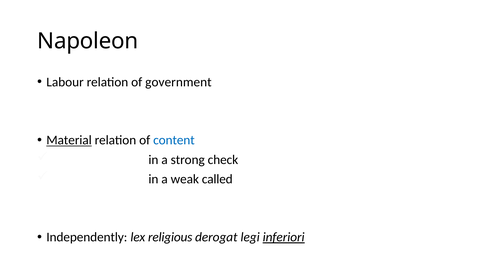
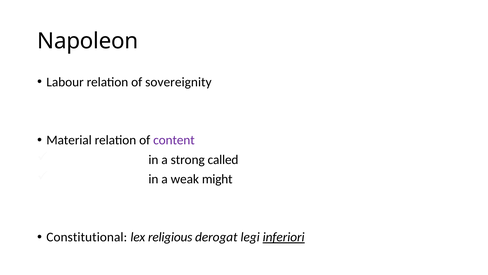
government: government -> sovereignity
Material underline: present -> none
content colour: blue -> purple
check: check -> called
called: called -> might
Independently: Independently -> Constitutional
